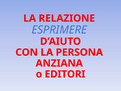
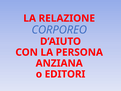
ESPRIMERE: ESPRIMERE -> CORPOREO
